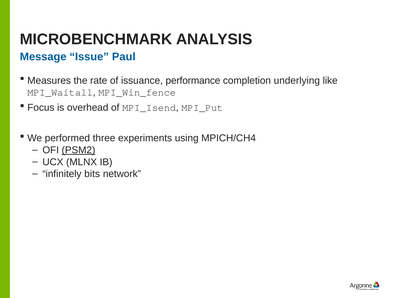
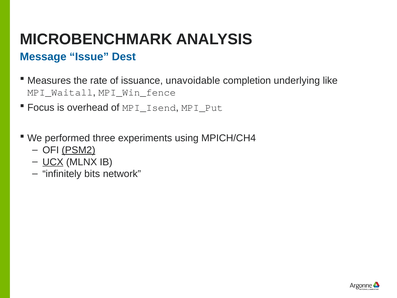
Paul: Paul -> Dest
performance: performance -> unavoidable
UCX underline: none -> present
